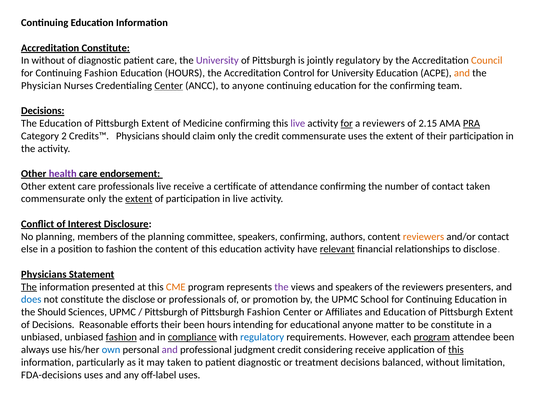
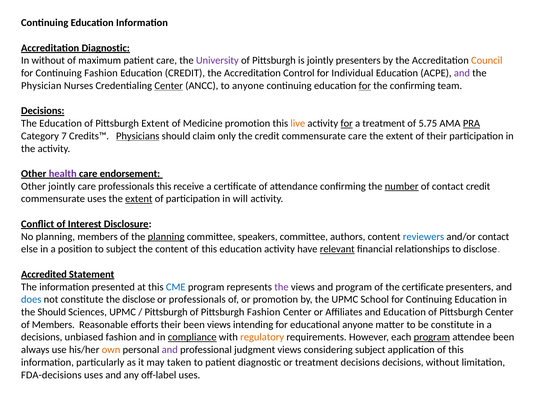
Accreditation Constitute: Constitute -> Diagnostic
of diagnostic: diagnostic -> maximum
jointly regulatory: regulatory -> presenters
Education HOURS: HOURS -> CREDIT
for University: University -> Individual
and at (462, 73) colour: orange -> purple
for at (365, 86) underline: none -> present
Medicine confirming: confirming -> promotion
live at (298, 123) colour: purple -> orange
a reviewers: reviewers -> treatment
2.15: 2.15 -> 5.75
2: 2 -> 7
Physicians at (138, 136) underline: none -> present
commensurate uses: uses -> care
Other extent: extent -> jointly
professionals live: live -> this
number underline: none -> present
contact taken: taken -> credit
commensurate only: only -> uses
in live: live -> will
planning at (166, 236) underline: none -> present
speakers confirming: confirming -> committee
reviewers at (424, 236) colour: orange -> blue
to fashion: fashion -> subject
Physicians at (44, 274): Physicians -> Accredited
The at (29, 287) underline: present -> none
CME colour: orange -> blue
and speakers: speakers -> program
the reviewers: reviewers -> certificate
Extent at (499, 312): Extent -> Center
of Decisions: Decisions -> Members
been hours: hours -> views
unbiased at (42, 337): unbiased -> decisions
fashion at (121, 337) underline: present -> none
regulatory at (262, 337) colour: blue -> orange
own colour: blue -> orange
judgment credit: credit -> views
considering receive: receive -> subject
this at (456, 349) underline: present -> none
decisions balanced: balanced -> decisions
